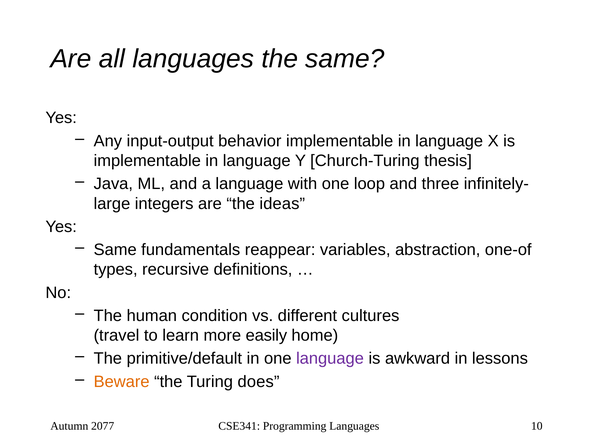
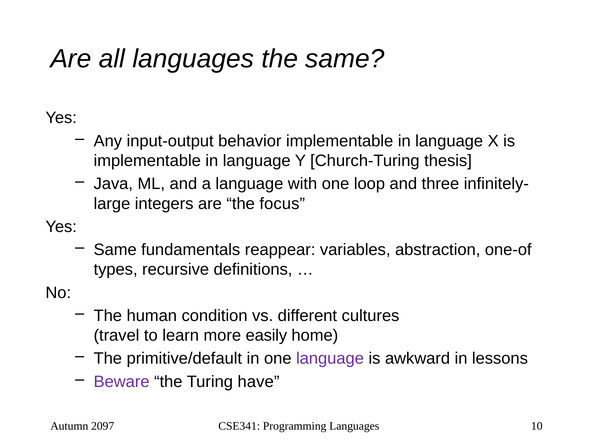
ideas: ideas -> focus
Beware colour: orange -> purple
does: does -> have
2077: 2077 -> 2097
